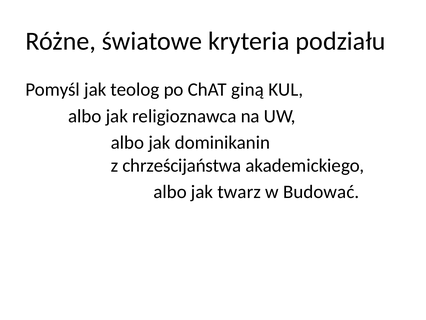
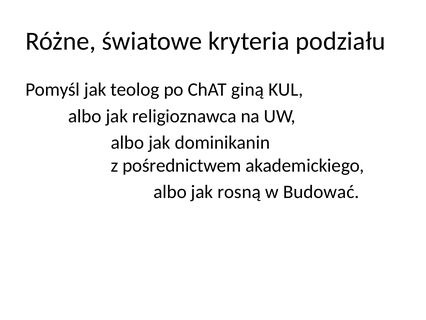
chrześcijaństwa: chrześcijaństwa -> pośrednictwem
twarz: twarz -> rosną
